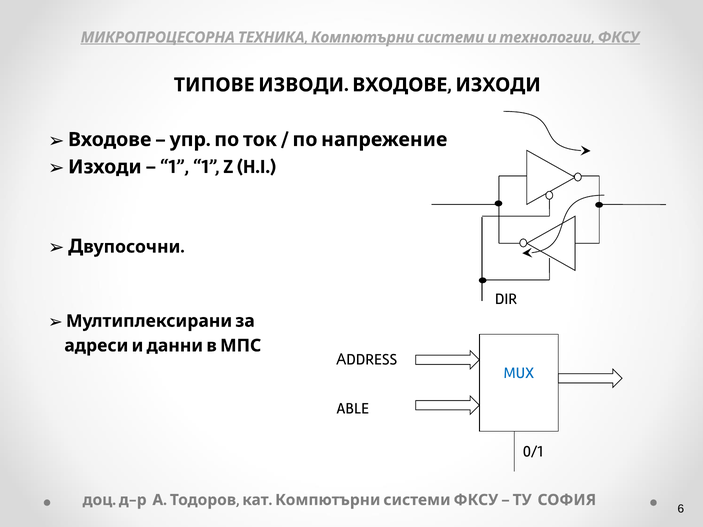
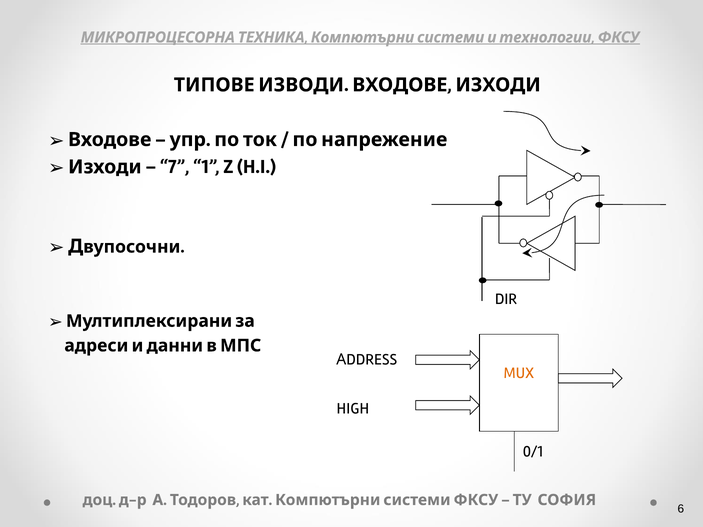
1 at (175, 167): 1 -> 7
MUX colour: blue -> orange
ABLE: ABLE -> HIGH
